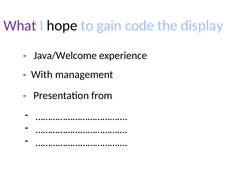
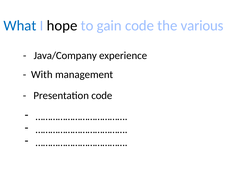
What colour: purple -> blue
display: display -> various
Java/Welcome: Java/Welcome -> Java/Company
Presentation from: from -> code
